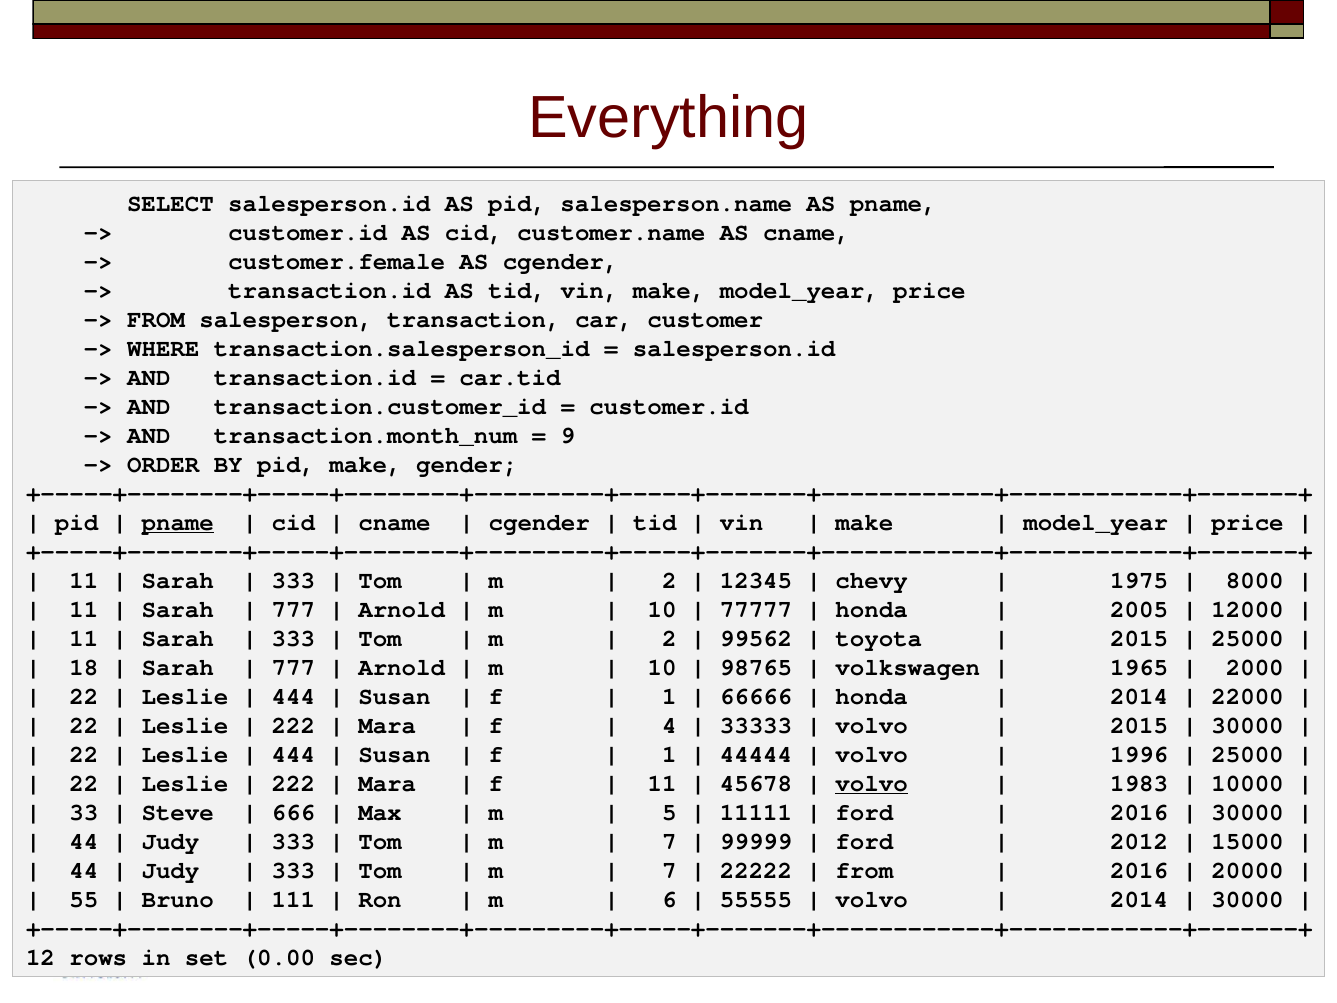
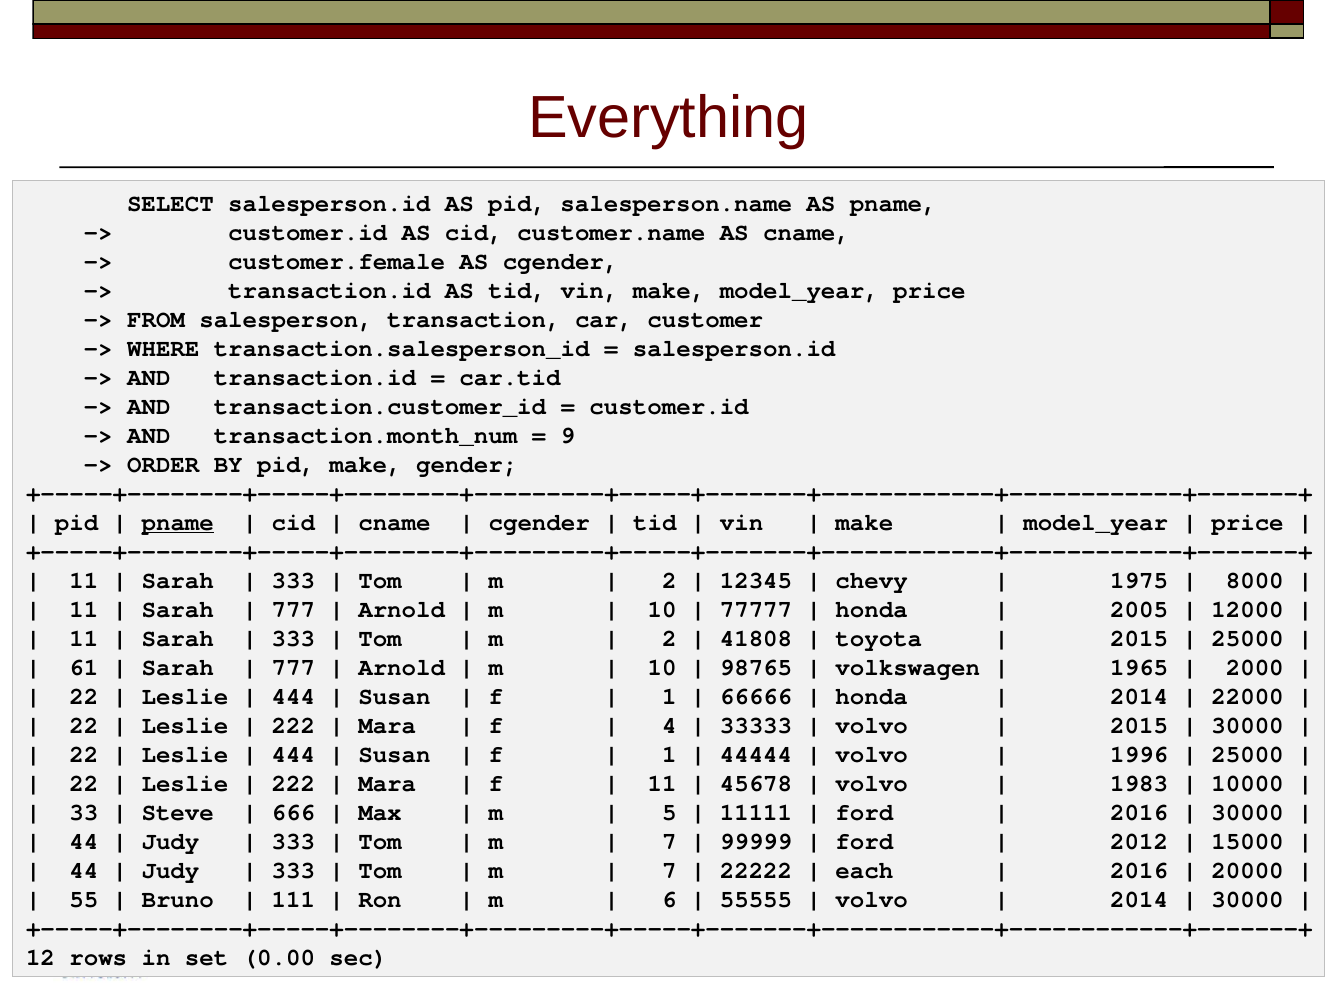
99562: 99562 -> 41808
18: 18 -> 61
volvo at (872, 783) underline: present -> none
from at (864, 870): from -> each
